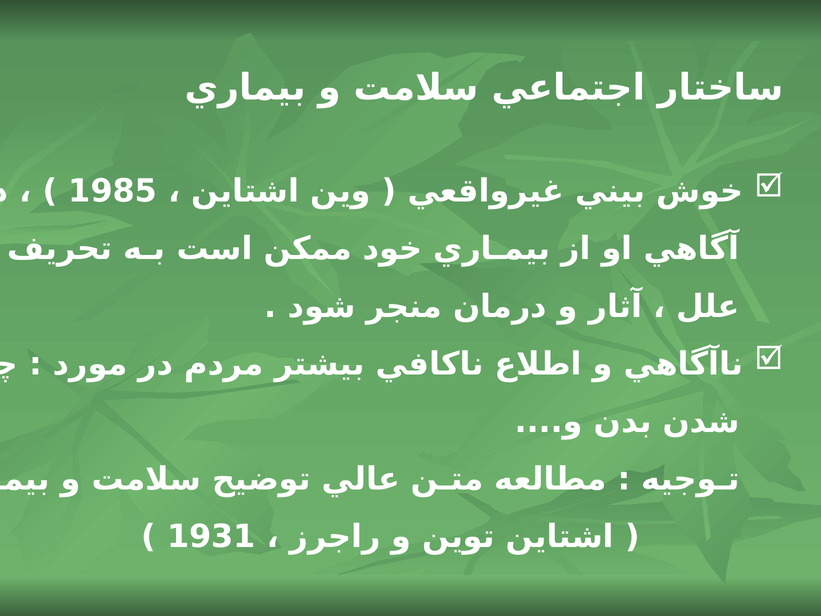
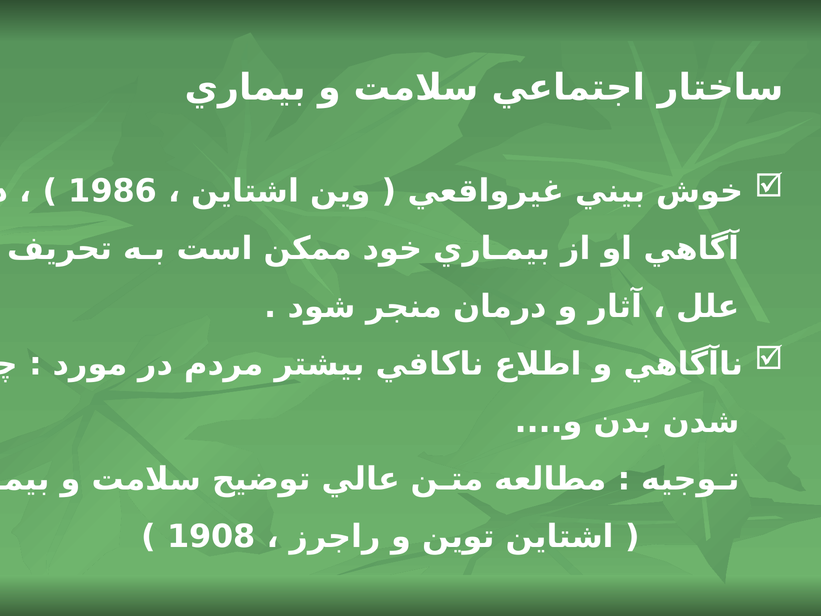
1985: 1985 -> 1986
1931: 1931 -> 1908
